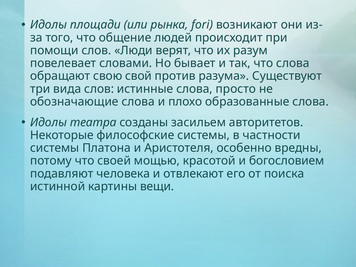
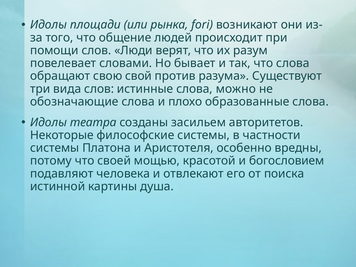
просто: просто -> можно
вещи: вещи -> душа
